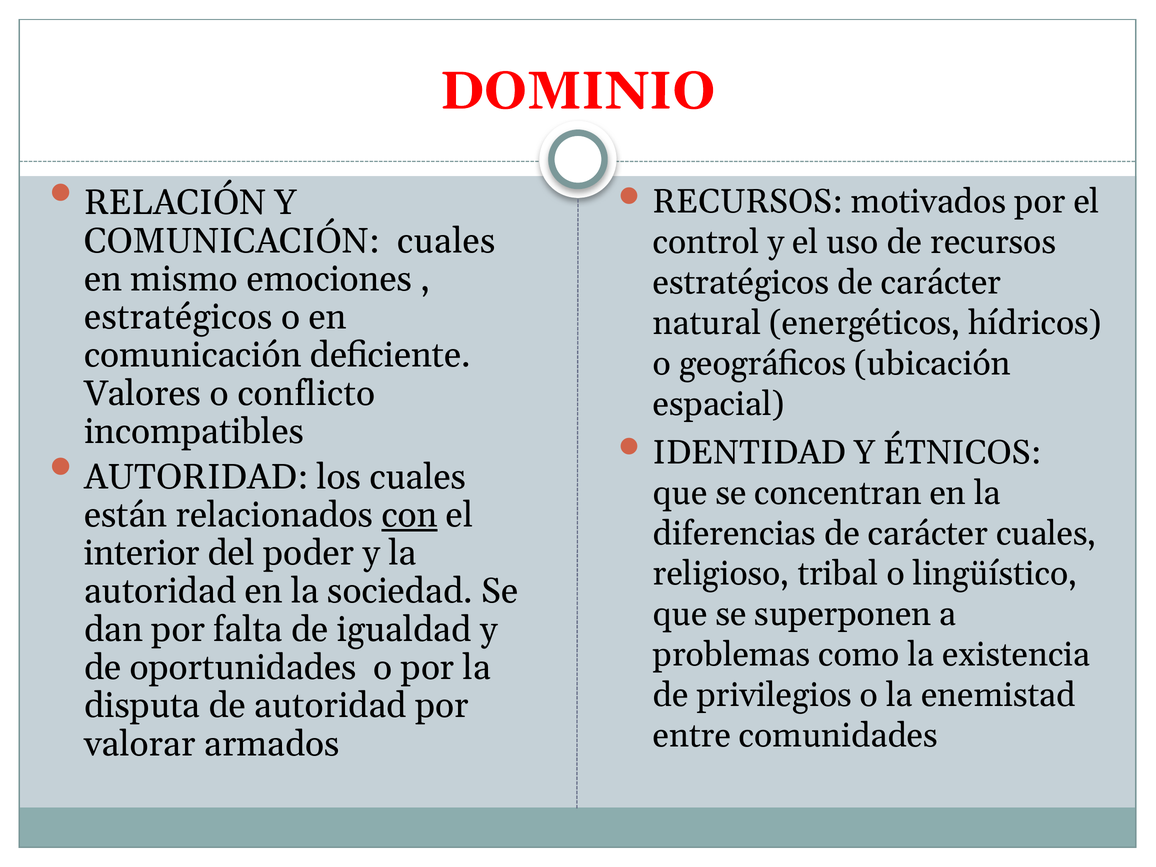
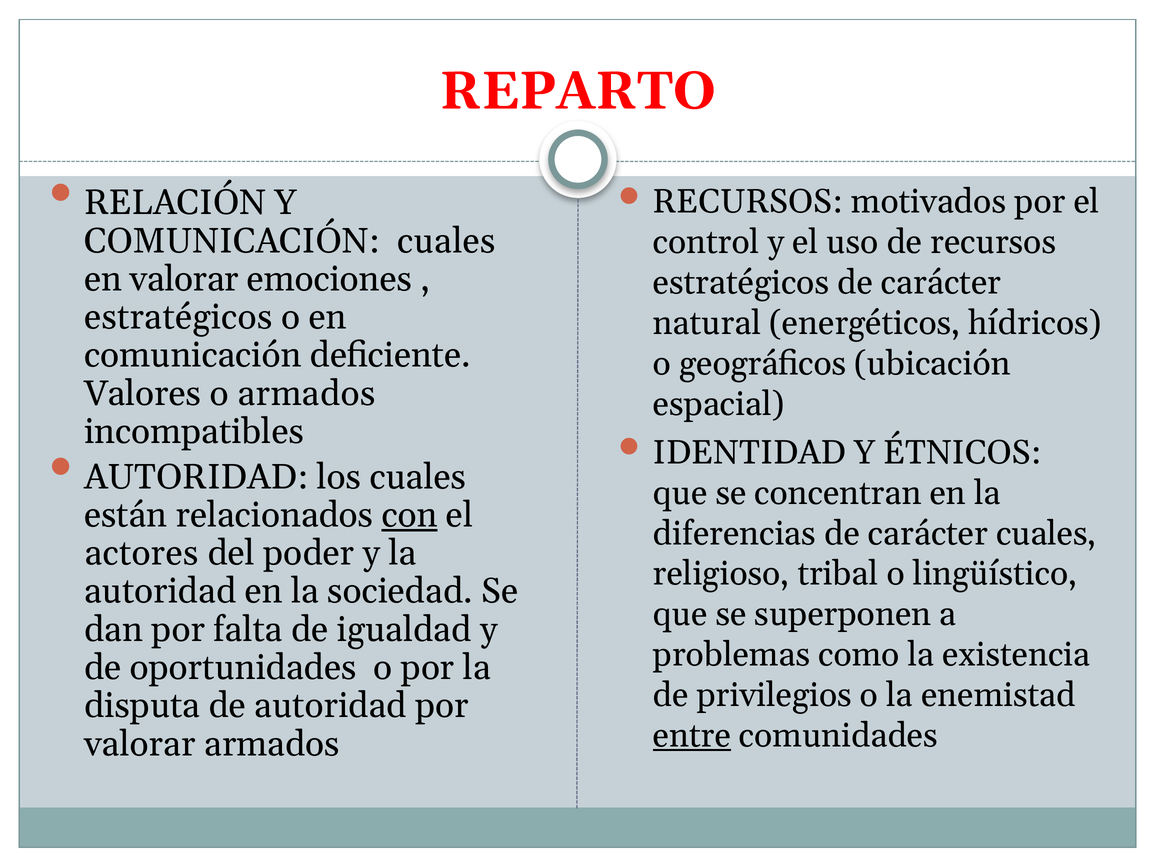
DOMINIO: DOMINIO -> REPARTO
en mismo: mismo -> valorar
o conflicto: conflicto -> armados
interior: interior -> actores
entre underline: none -> present
